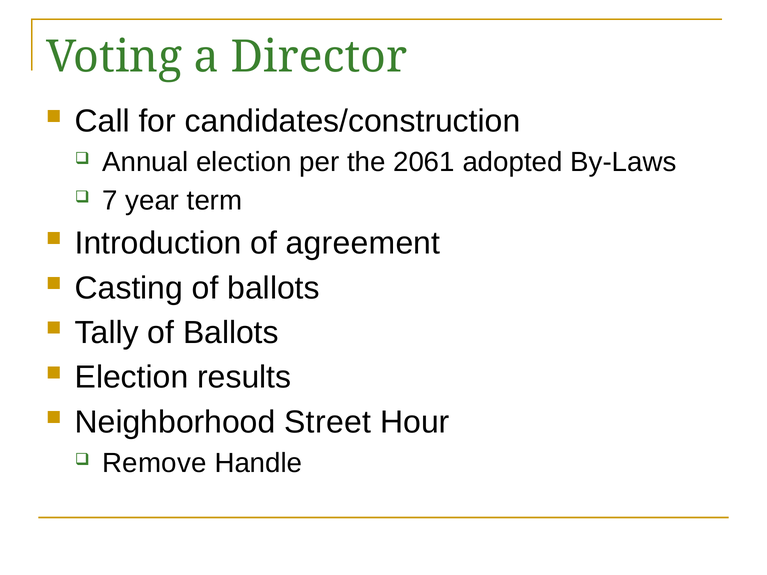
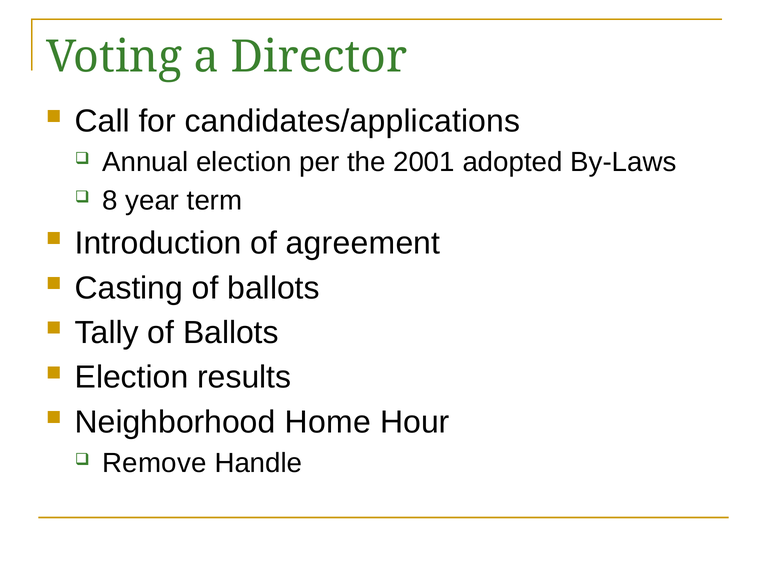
candidates/construction: candidates/construction -> candidates/applications
2061: 2061 -> 2001
7: 7 -> 8
Street: Street -> Home
